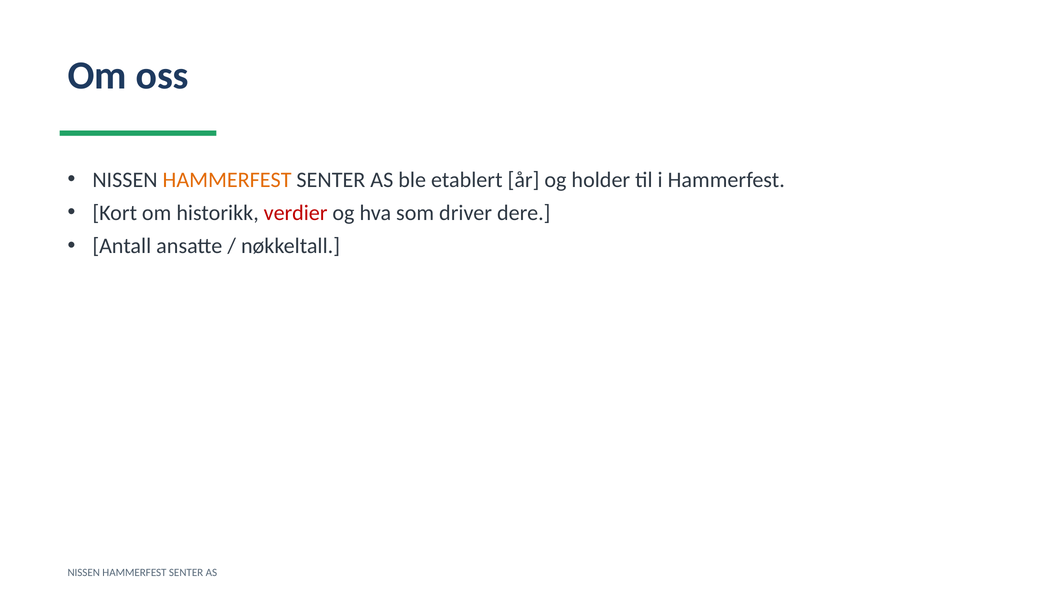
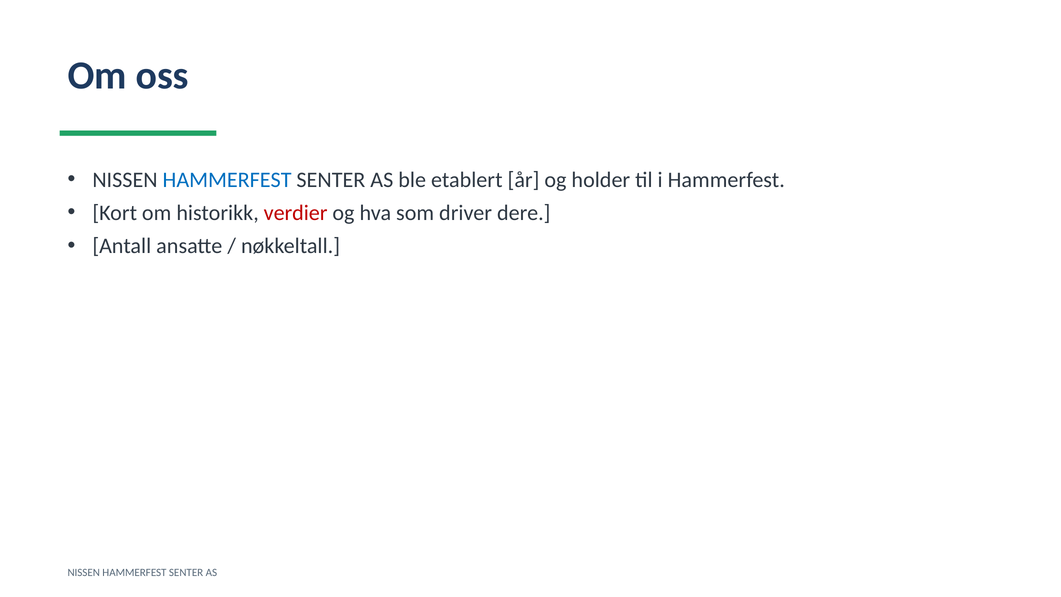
HAMMERFEST at (227, 180) colour: orange -> blue
